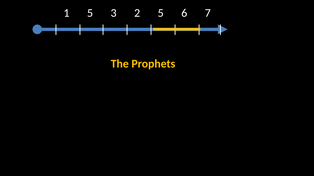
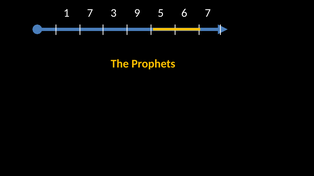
1 5: 5 -> 7
2: 2 -> 9
